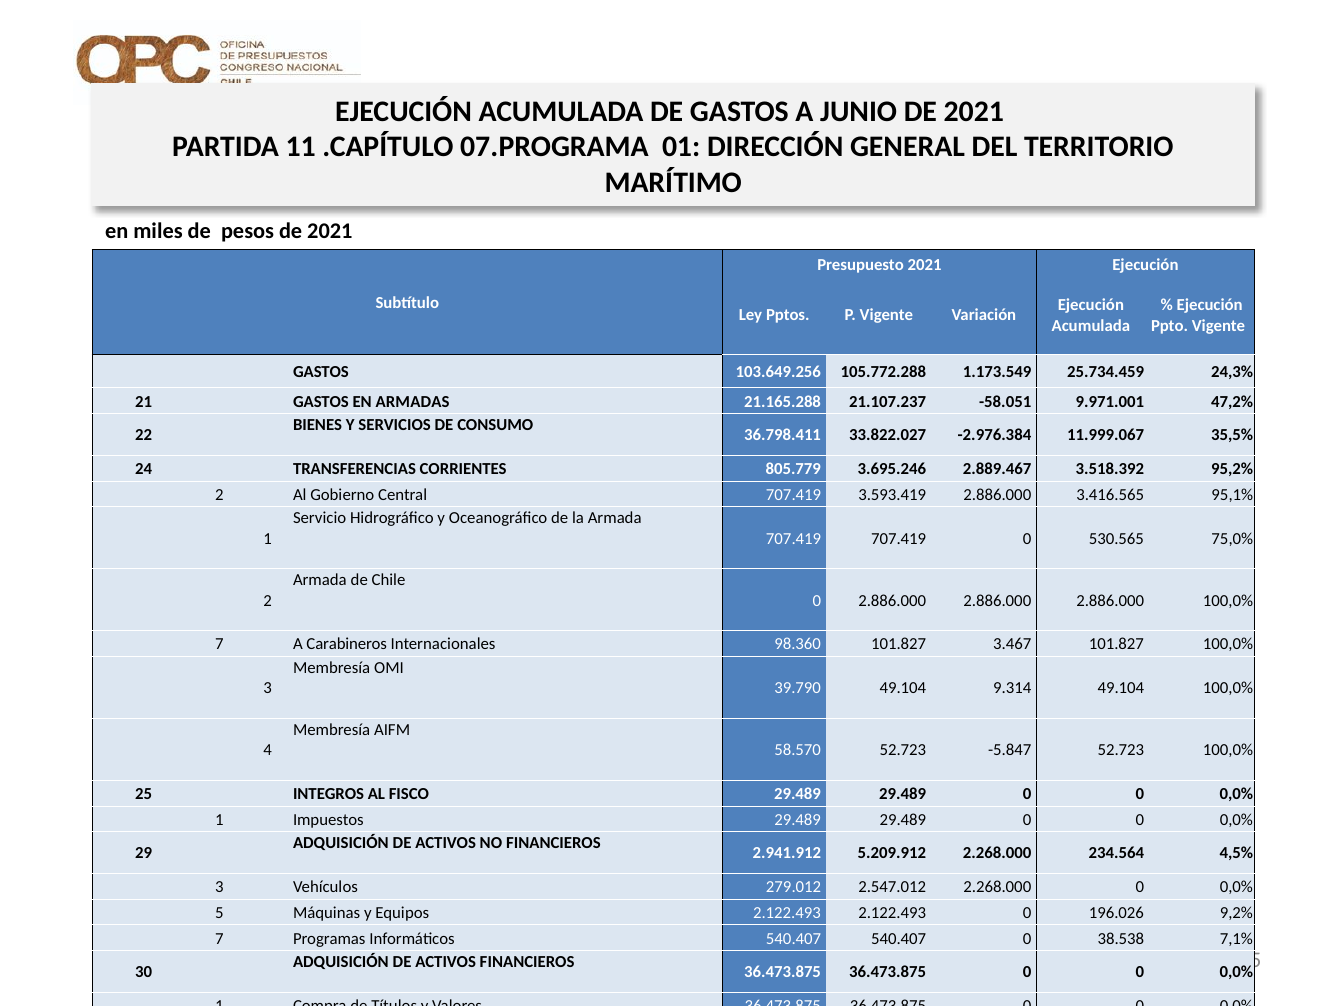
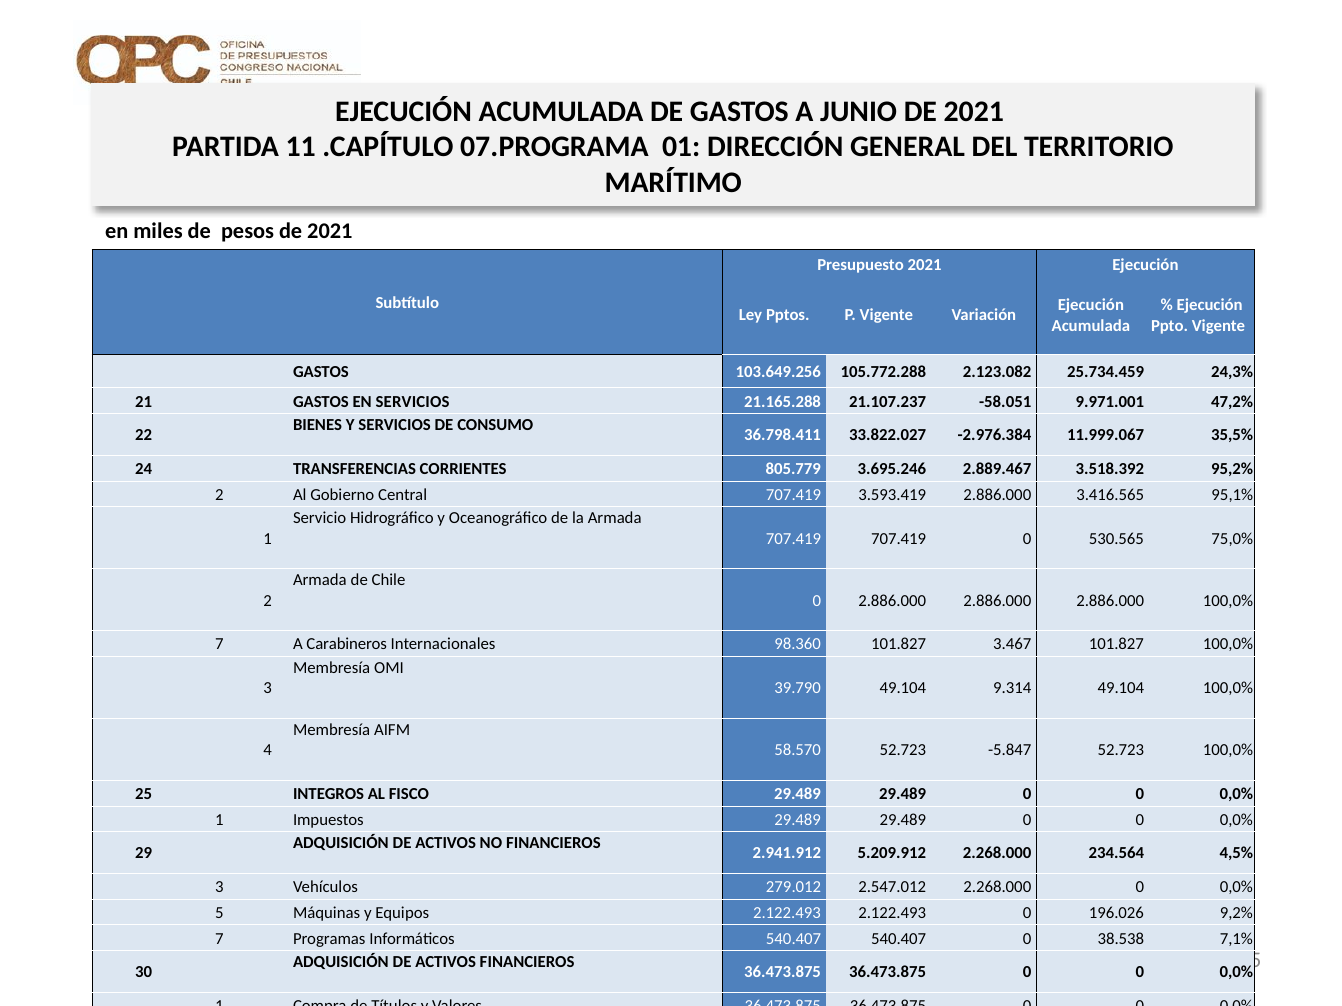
1.173.549: 1.173.549 -> 2.123.082
EN ARMADAS: ARMADAS -> SERVICIOS
